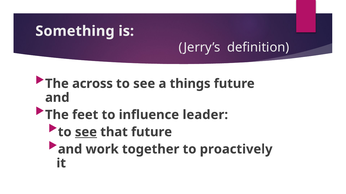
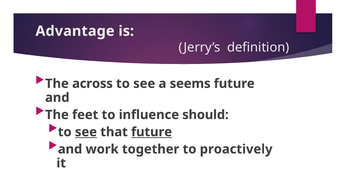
Something: Something -> Advantage
things: things -> seems
leader: leader -> should
future at (152, 132) underline: none -> present
